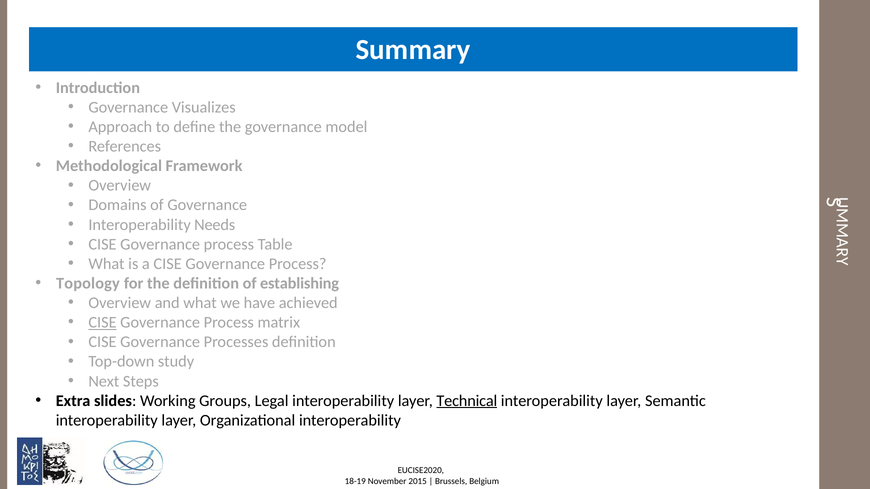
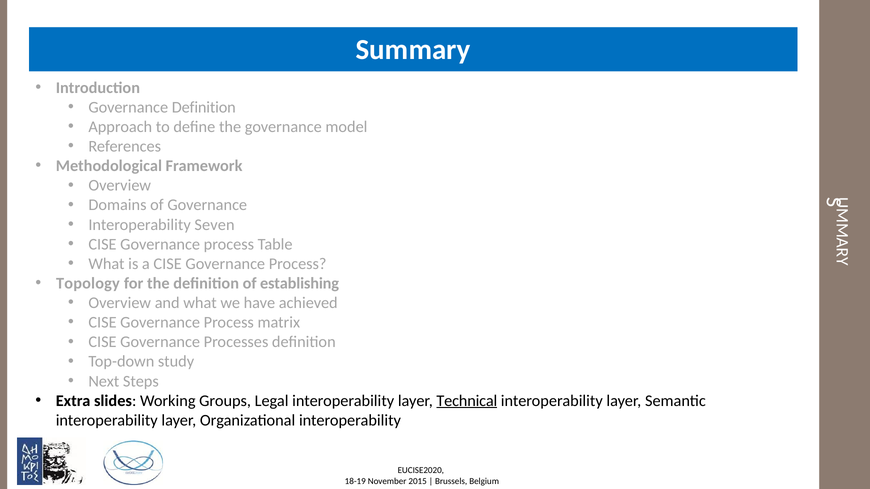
Governance Visualizes: Visualizes -> Definition
Needs: Needs -> Seven
CISE at (103, 323) underline: present -> none
